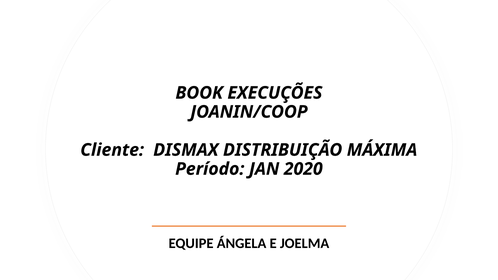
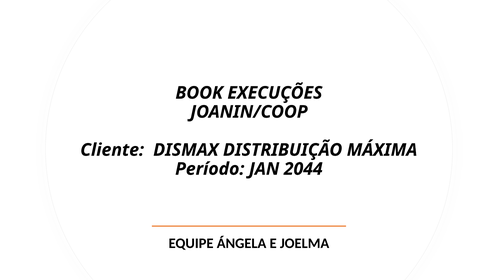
2020: 2020 -> 2044
